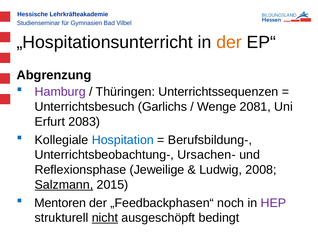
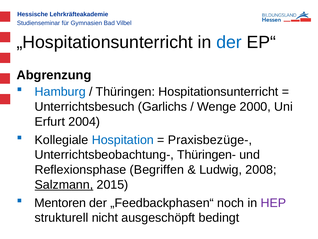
der at (229, 42) colour: orange -> blue
Hamburg colour: purple -> blue
Unterrichtssequenzen: Unterrichtssequenzen -> Hospitationsunterricht
2081: 2081 -> 2000
2083: 2083 -> 2004
Berufsbildung-: Berufsbildung- -> Praxisbezüge-
Ursachen-: Ursachen- -> Thüringen-
Jeweilige: Jeweilige -> Begriffen
nicht underline: present -> none
